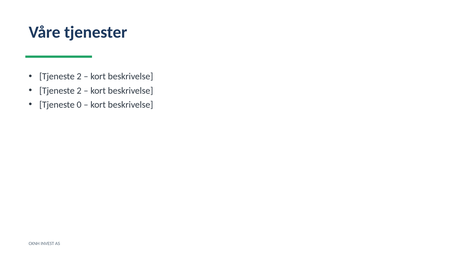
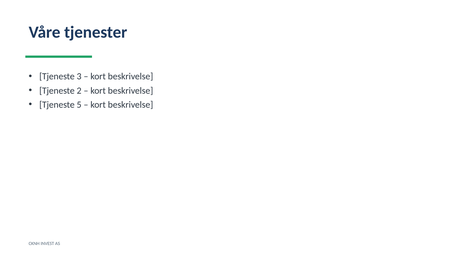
2 at (79, 76): 2 -> 3
0: 0 -> 5
